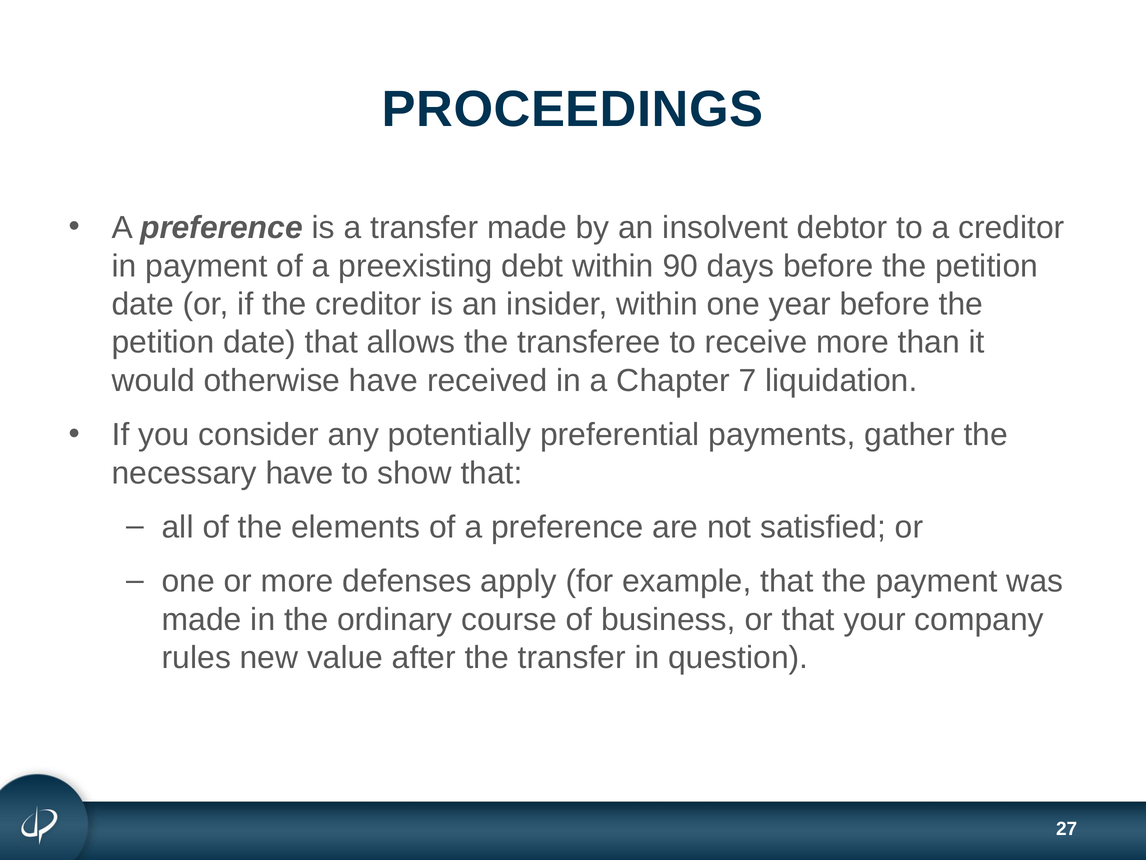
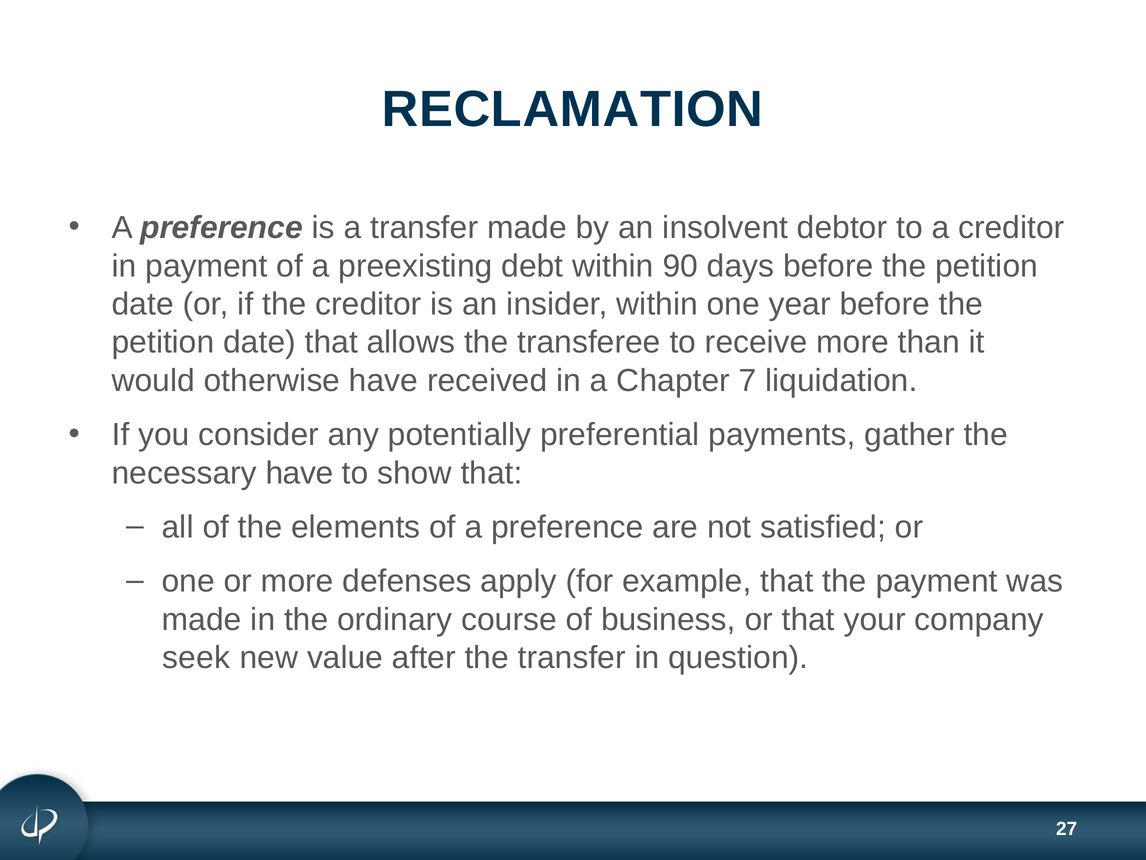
PROCEEDINGS: PROCEEDINGS -> RECLAMATION
rules: rules -> seek
